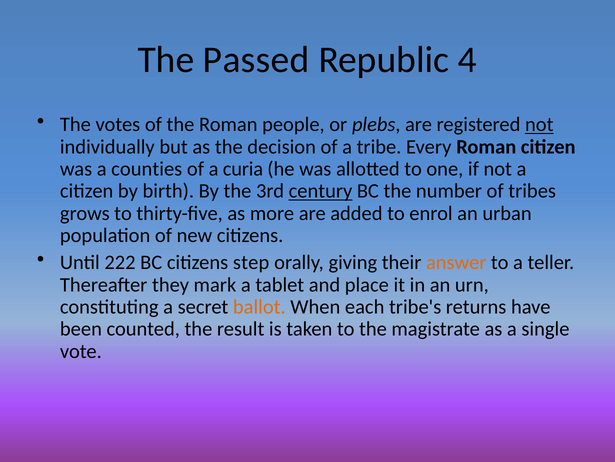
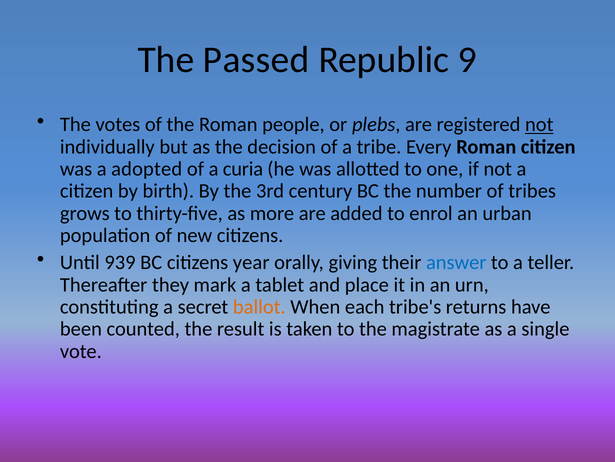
4: 4 -> 9
counties: counties -> adopted
century underline: present -> none
222: 222 -> 939
step: step -> year
answer colour: orange -> blue
